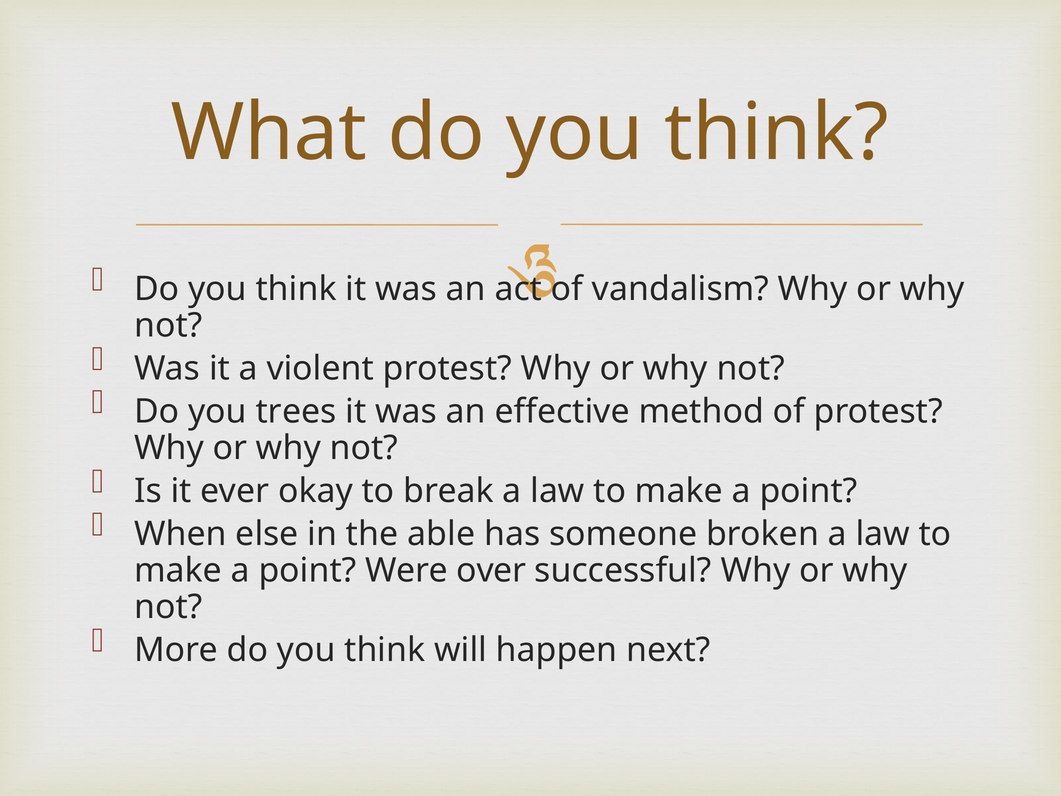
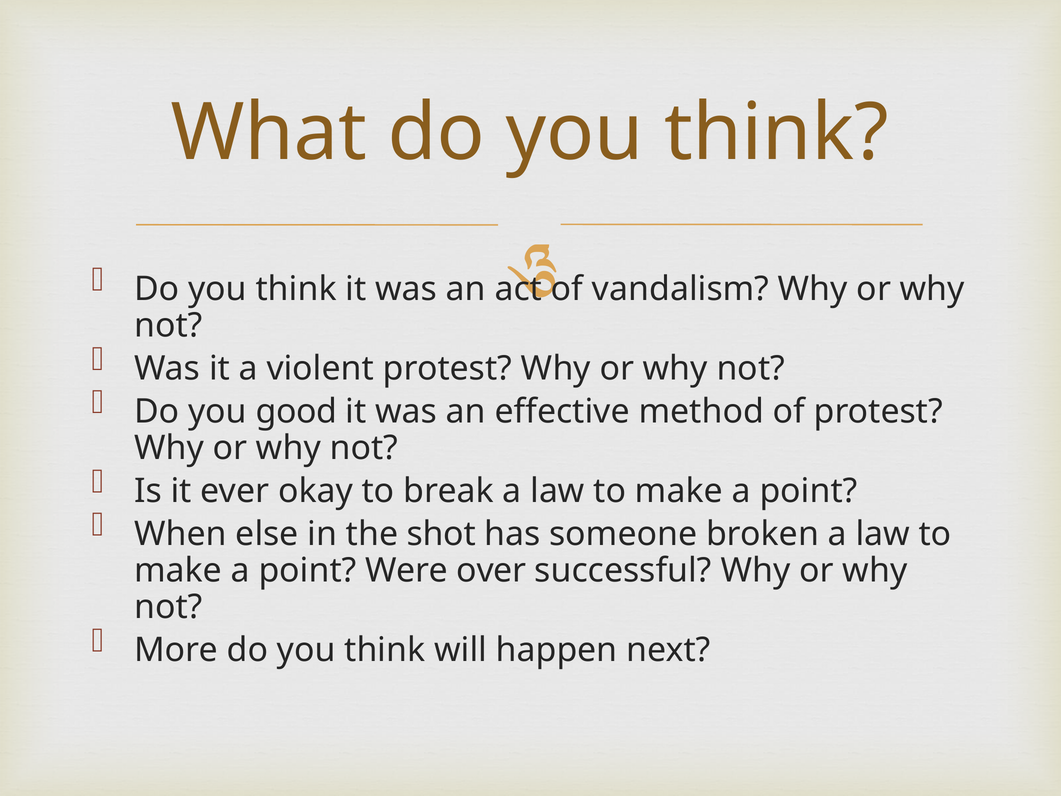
trees: trees -> good
able: able -> shot
